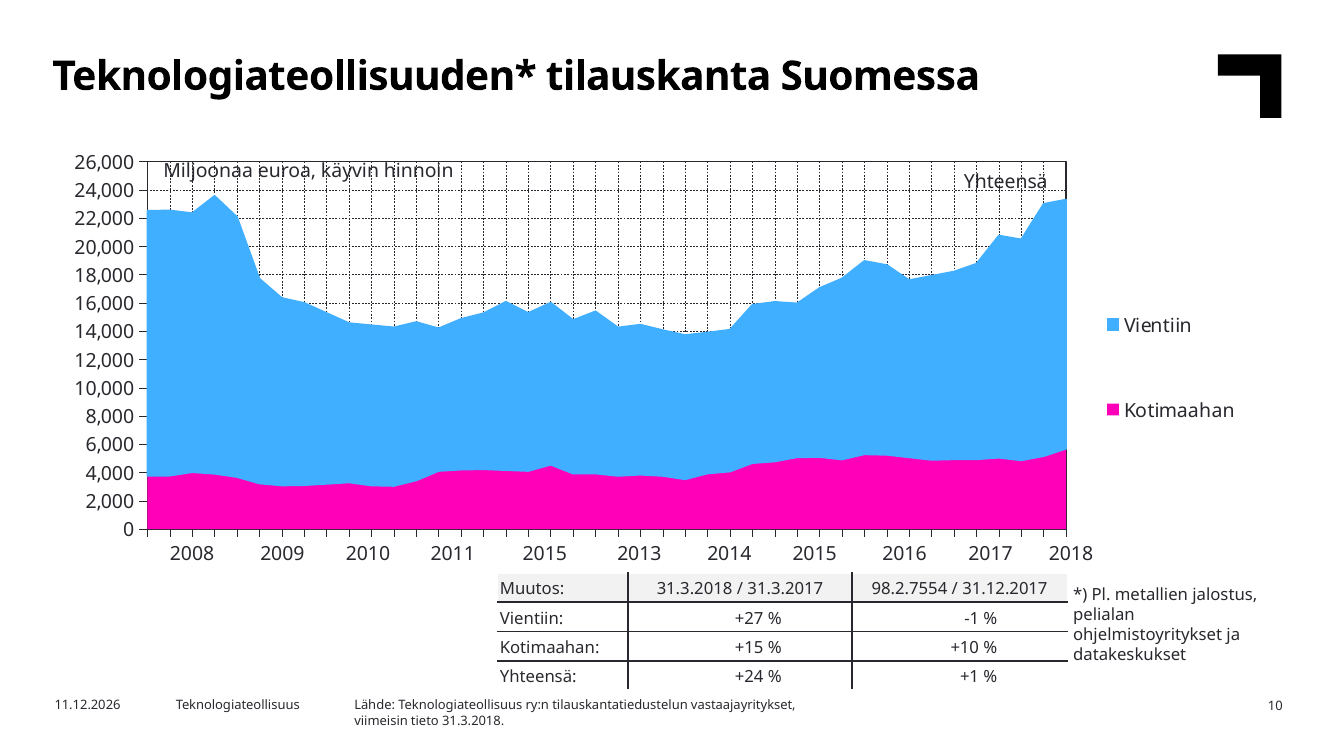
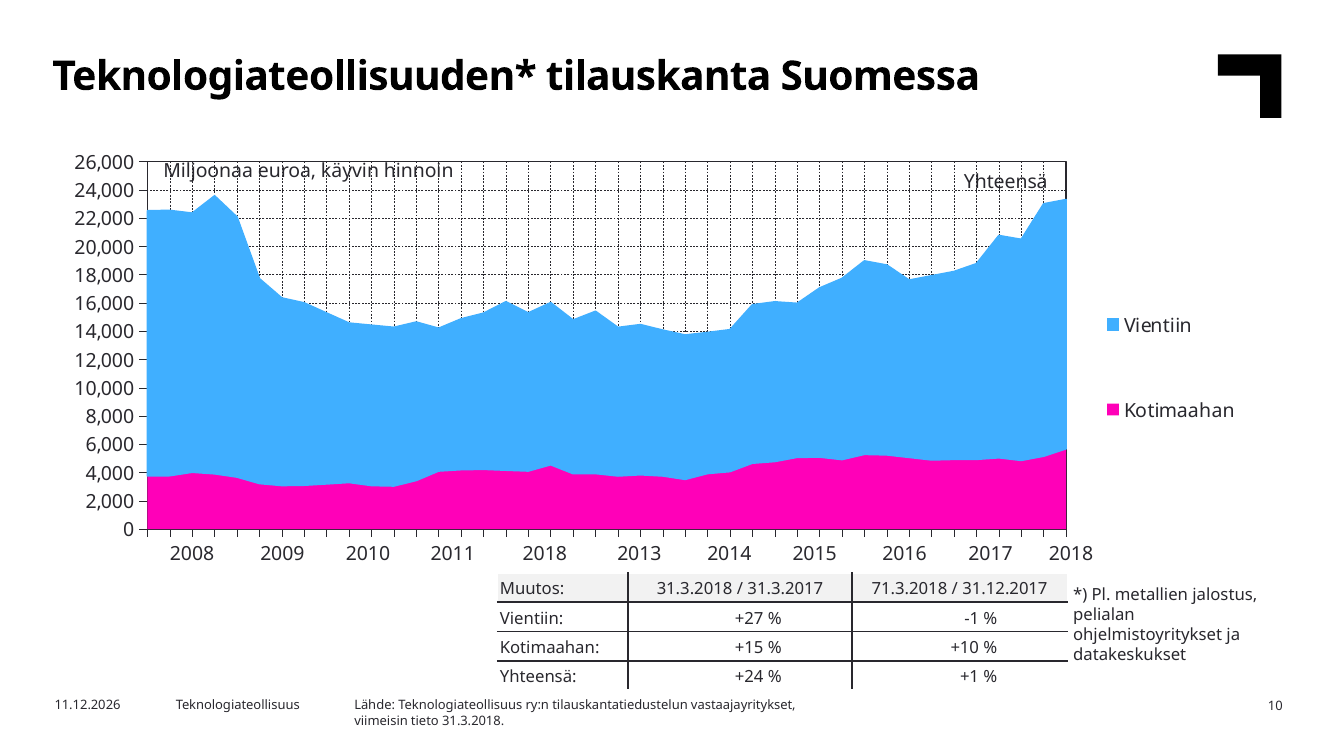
2011 2015: 2015 -> 2018
98.2.7554: 98.2.7554 -> 71.3.2018
